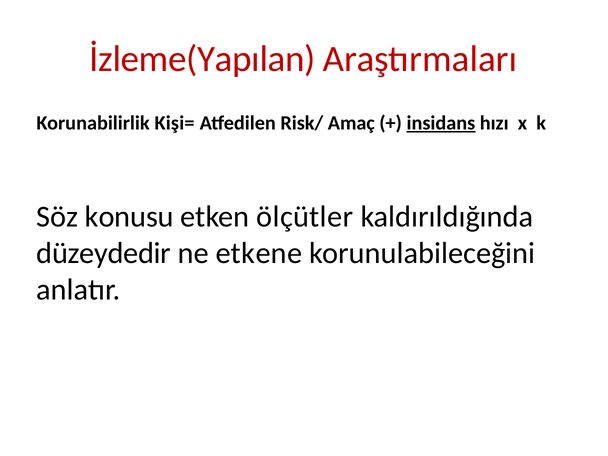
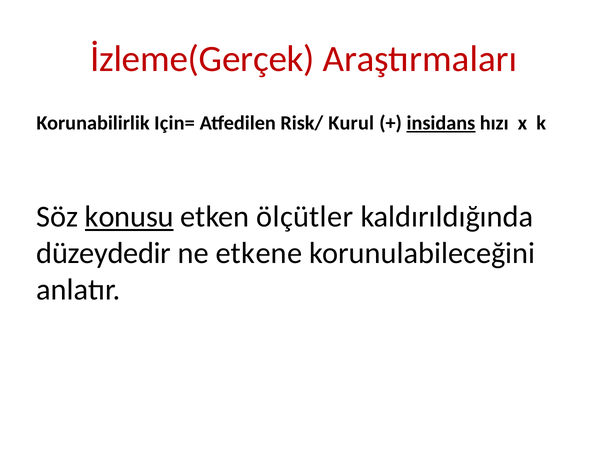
İzleme(Yapılan: İzleme(Yapılan -> İzleme(Gerçek
Kişi=: Kişi= -> Için=
Amaç: Amaç -> Kurul
konusu underline: none -> present
